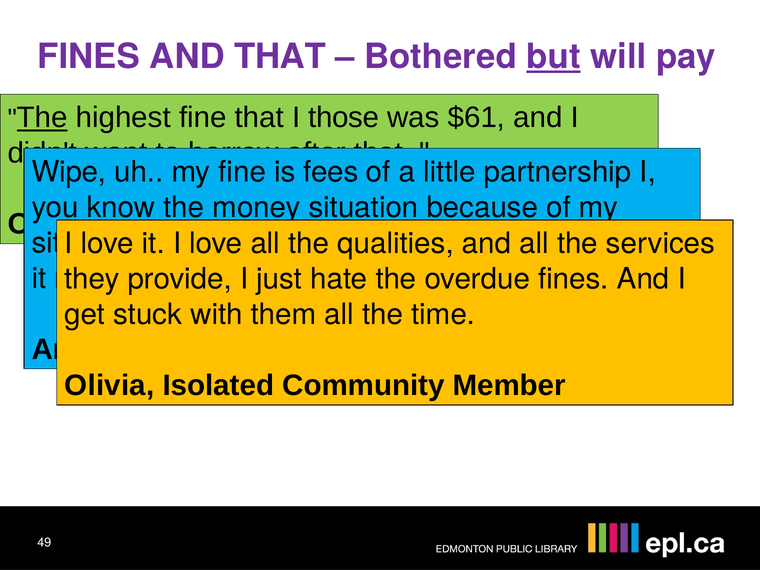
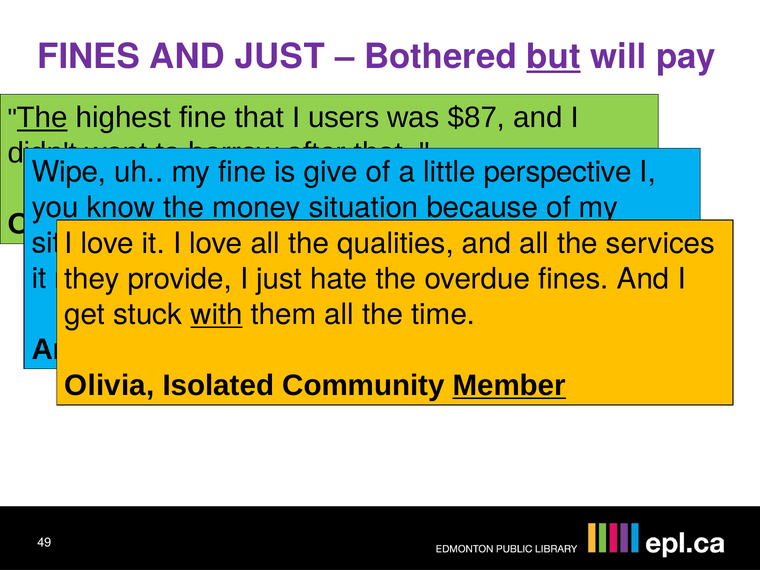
AND THAT: THAT -> JUST
those: those -> users
$61: $61 -> $87
fees: fees -> give
partnership: partnership -> perspective
with underline: none -> present
Member underline: none -> present
